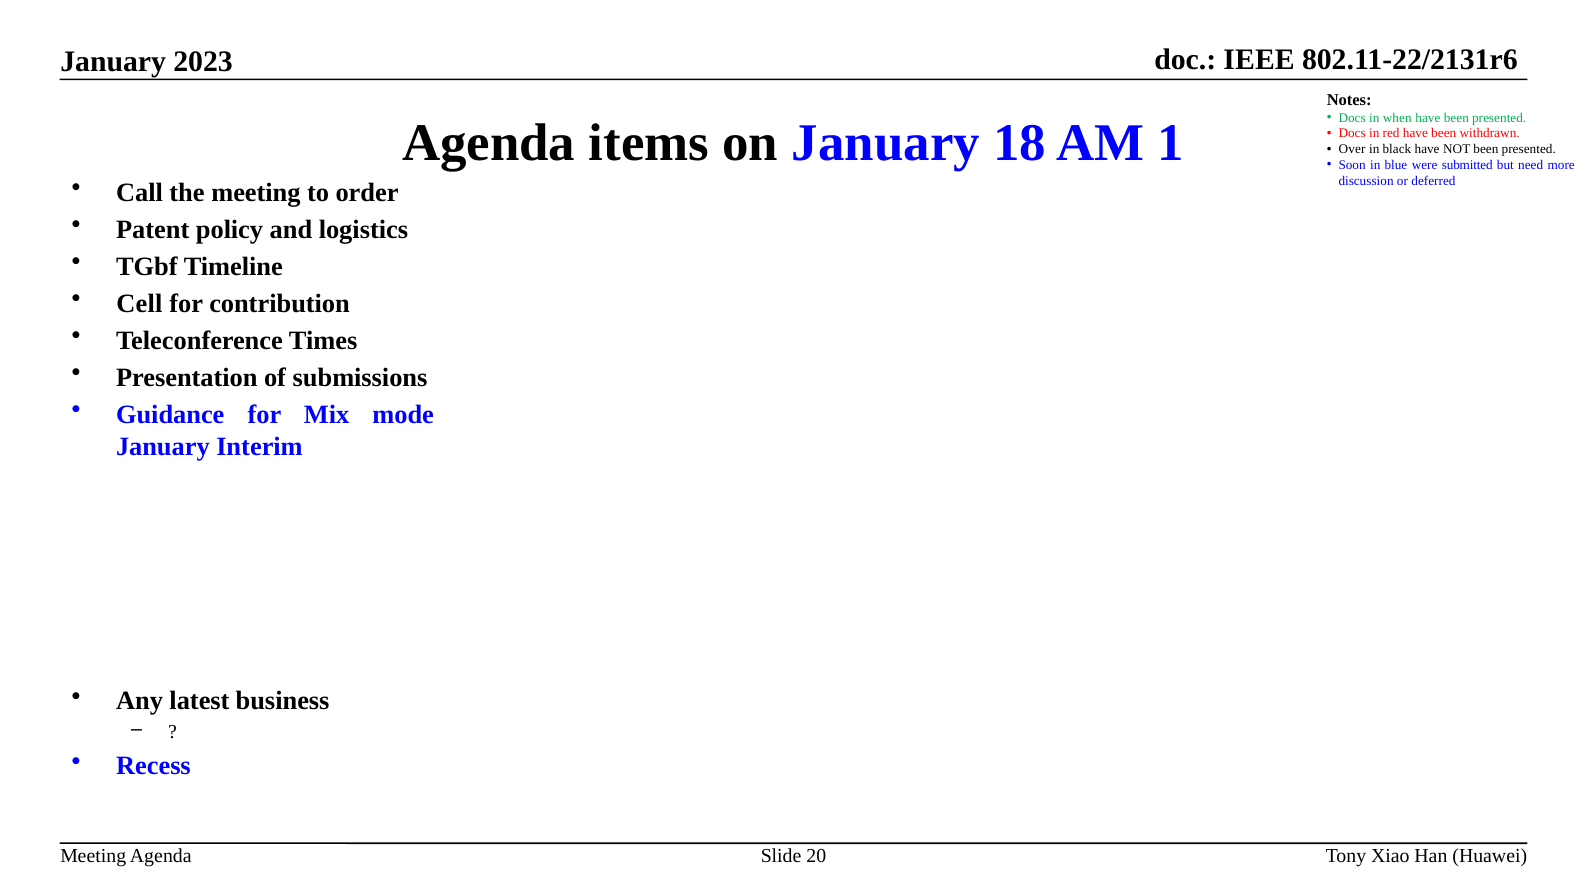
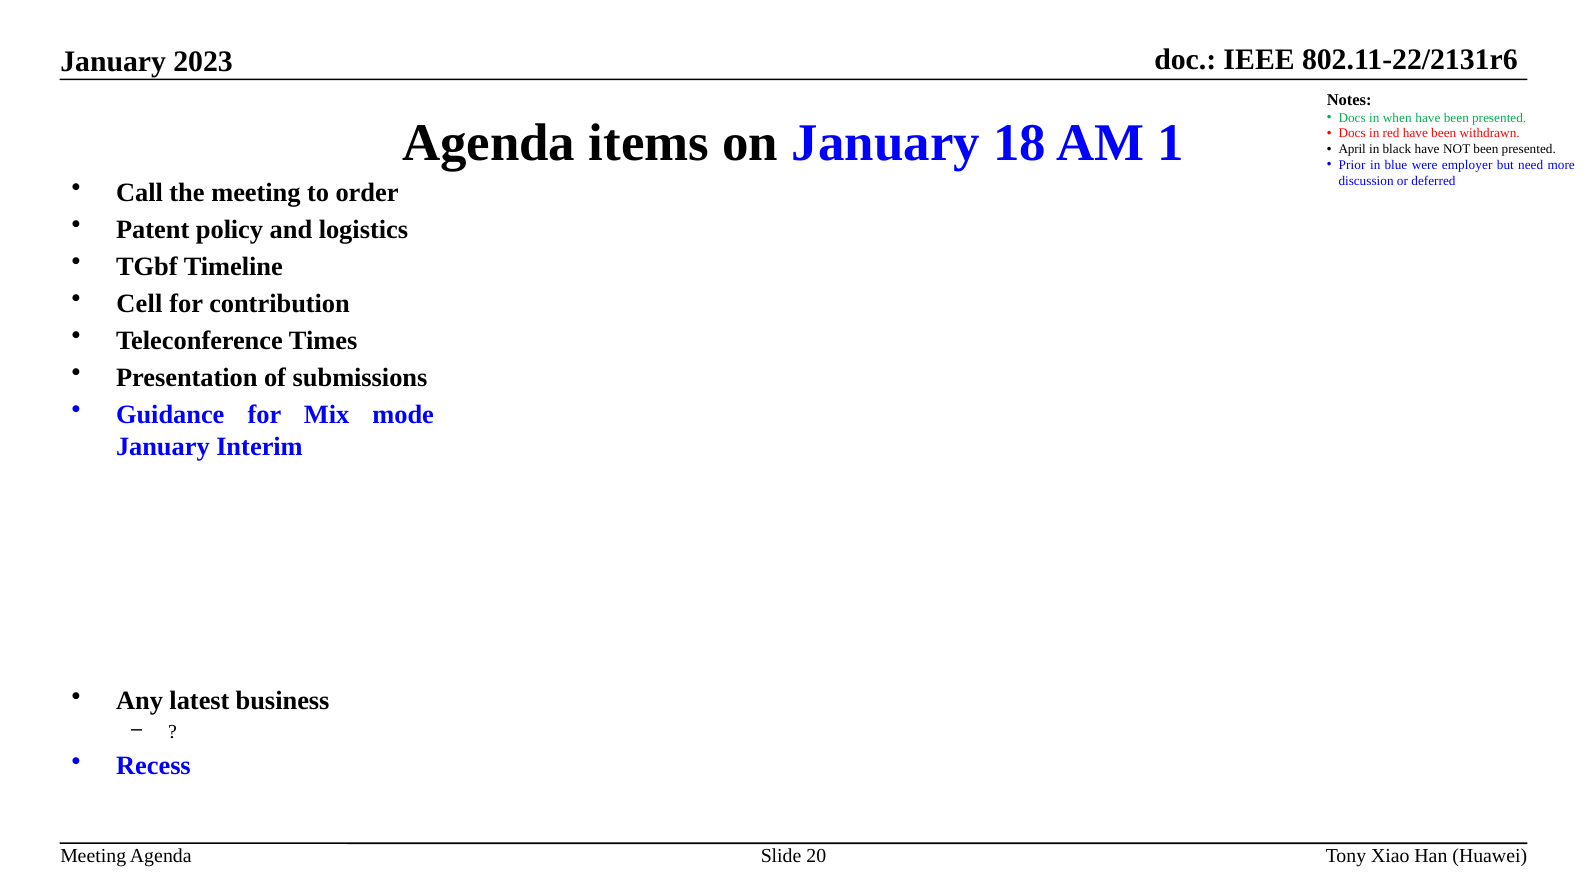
Over: Over -> April
Soon: Soon -> Prior
submitted: submitted -> employer
